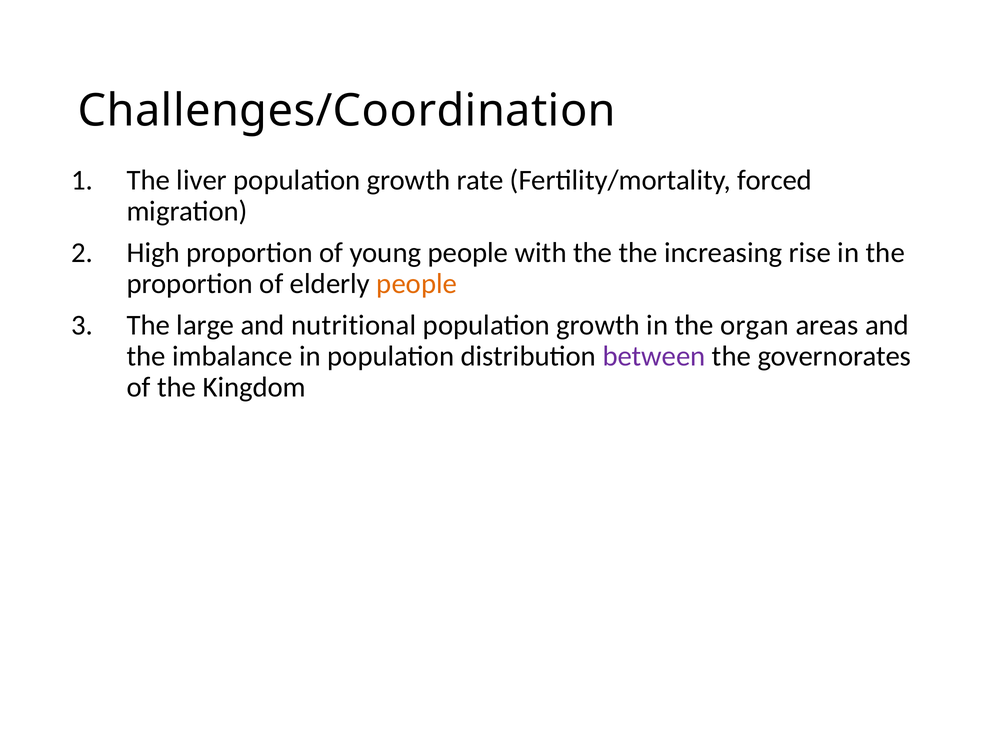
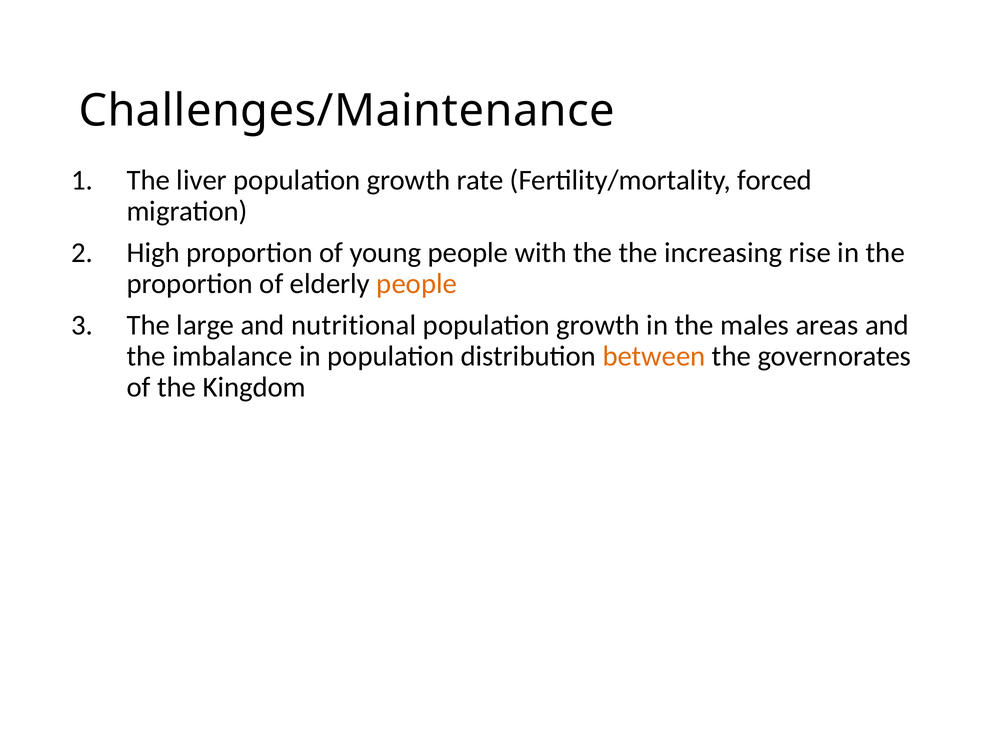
Challenges/Coordination: Challenges/Coordination -> Challenges/Maintenance
organ: organ -> males
between colour: purple -> orange
